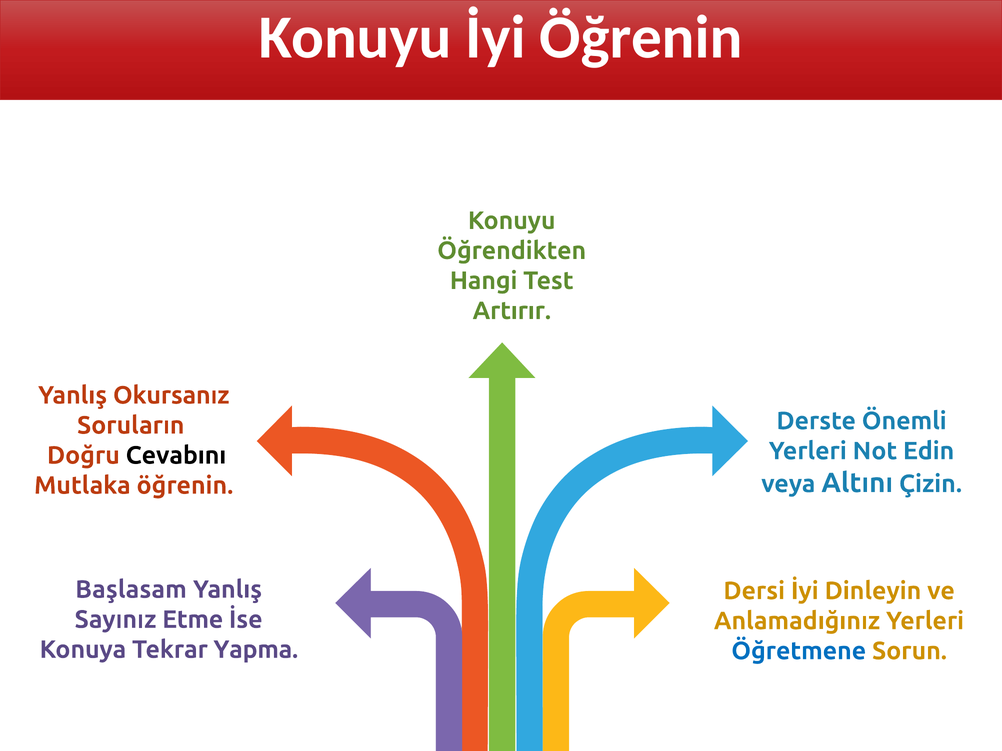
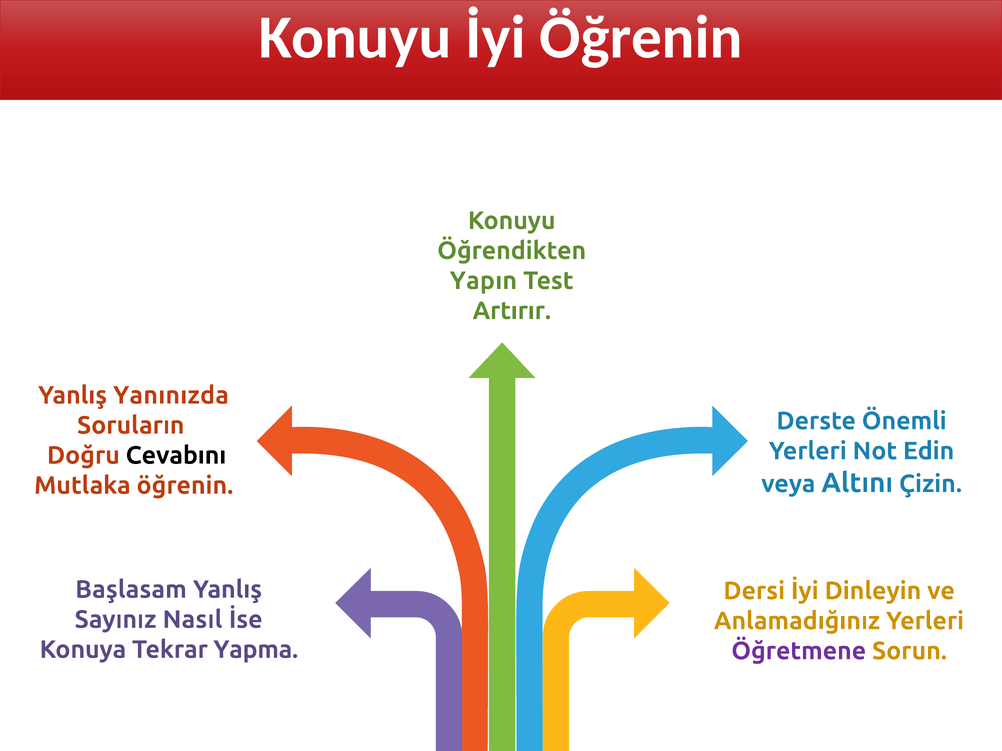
Hangi: Hangi -> Yapın
Okursanız: Okursanız -> Yanınızda
Etme: Etme -> Nasıl
Öğretmene colour: blue -> purple
